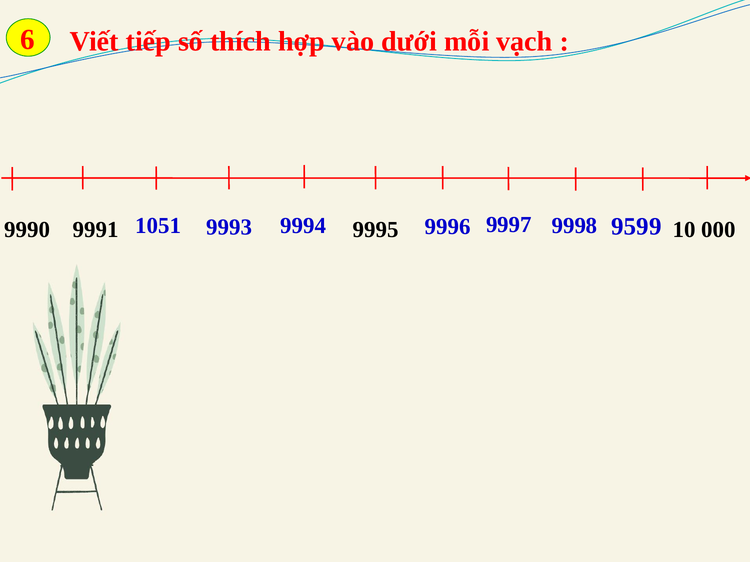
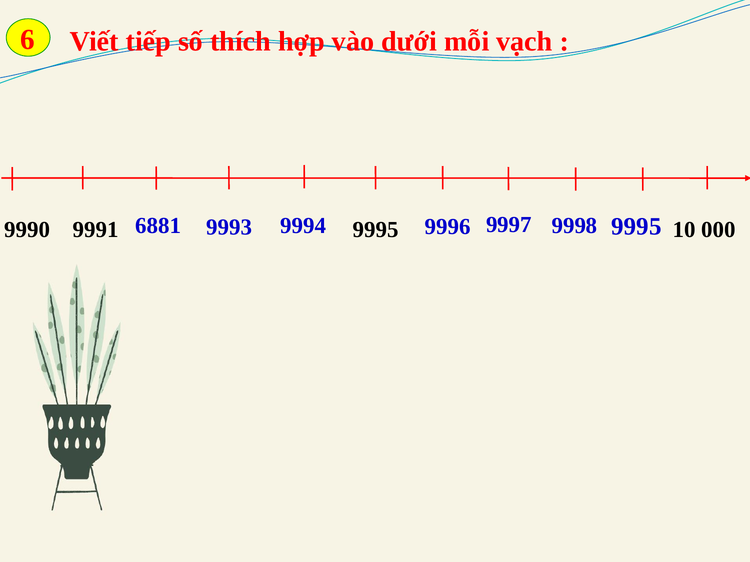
9997 9599: 9599 -> 9995
1051: 1051 -> 6881
